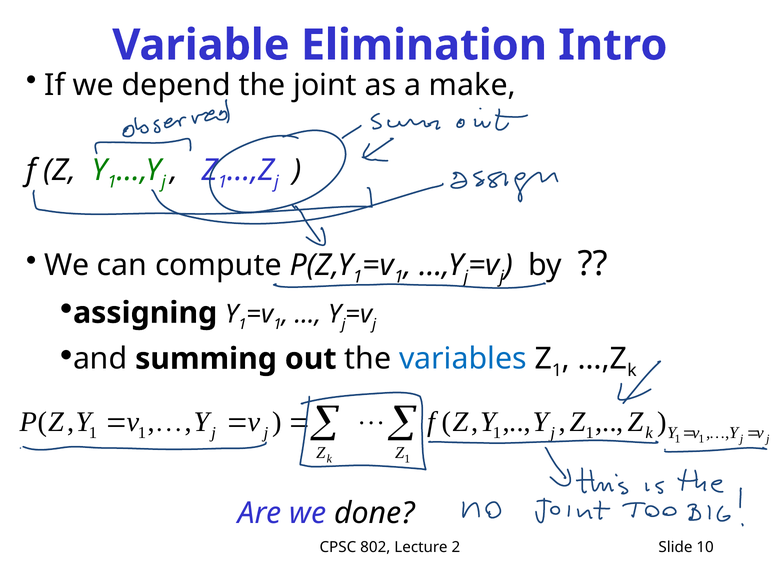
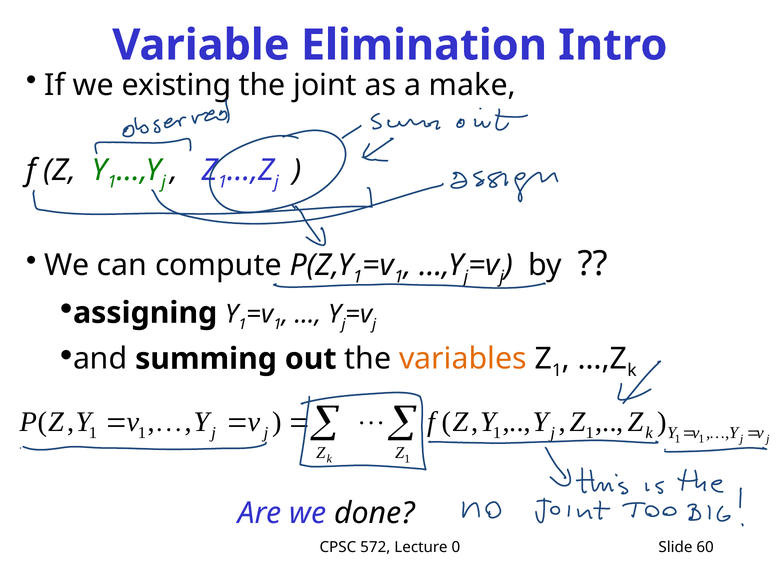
depend: depend -> existing
variables colour: blue -> orange
802: 802 -> 572
2: 2 -> 0
10: 10 -> 60
